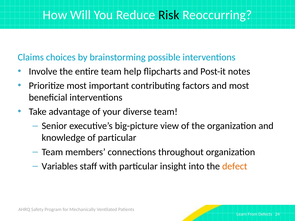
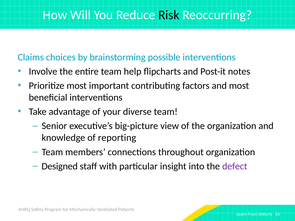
of particular: particular -> reporting
Variables: Variables -> Designed
defect colour: orange -> purple
